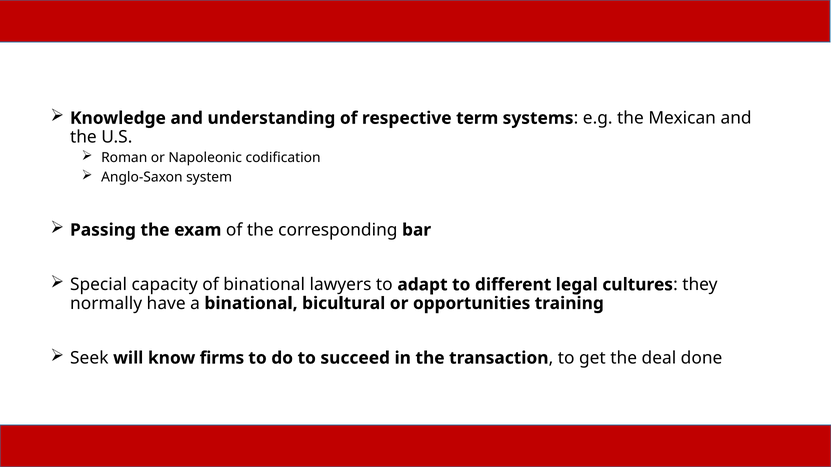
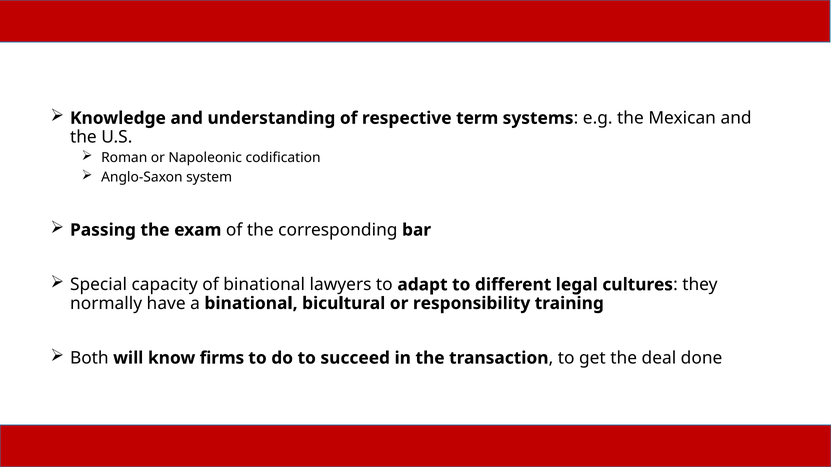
opportunities: opportunities -> responsibility
Seek: Seek -> Both
